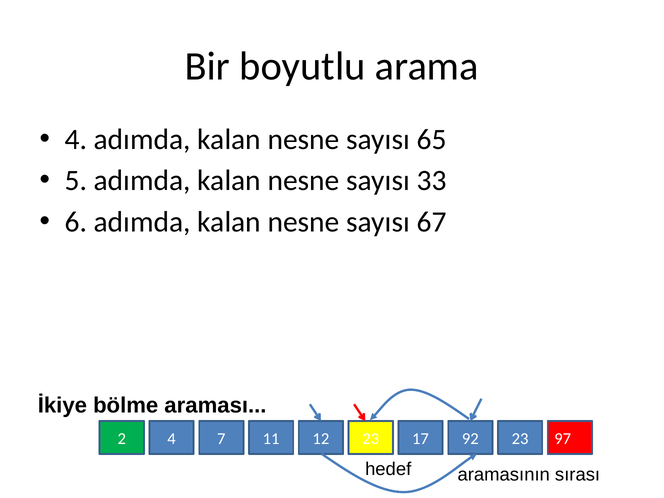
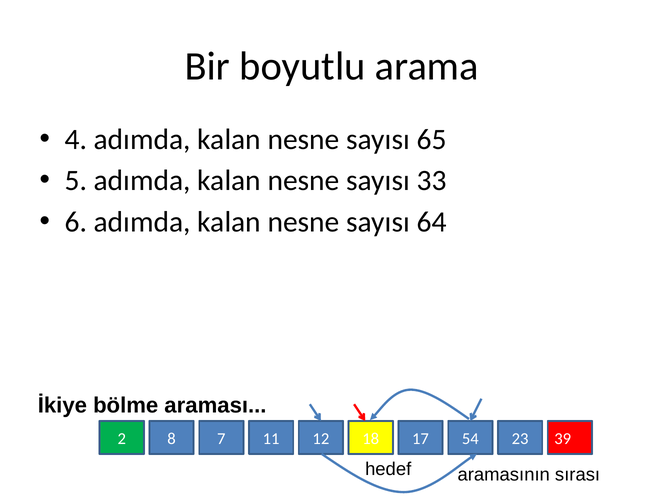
67: 67 -> 64
2 4: 4 -> 8
12 23: 23 -> 18
92: 92 -> 54
97: 97 -> 39
